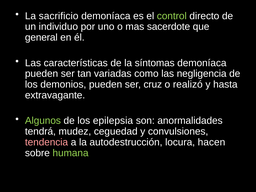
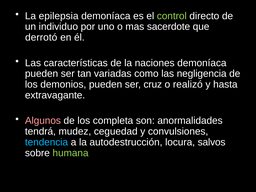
sacrificio: sacrificio -> epilepsia
general: general -> derrotó
síntomas: síntomas -> naciones
Algunos colour: light green -> pink
epilepsia: epilepsia -> completa
tendencia colour: pink -> light blue
hacen: hacen -> salvos
